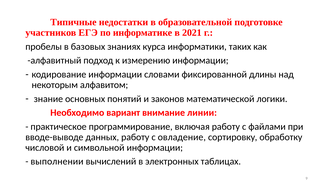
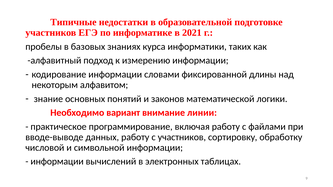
с овладение: овладение -> участников
выполнении at (57, 162): выполнении -> информации
